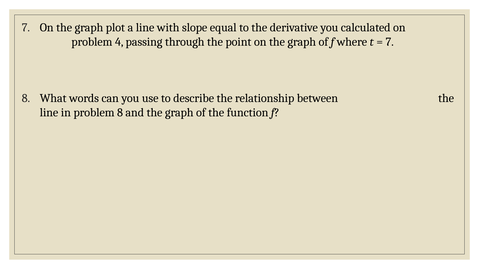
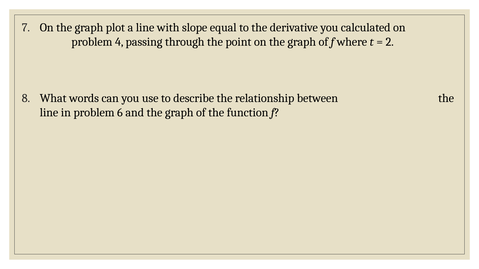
7 at (390, 42): 7 -> 2
problem 8: 8 -> 6
